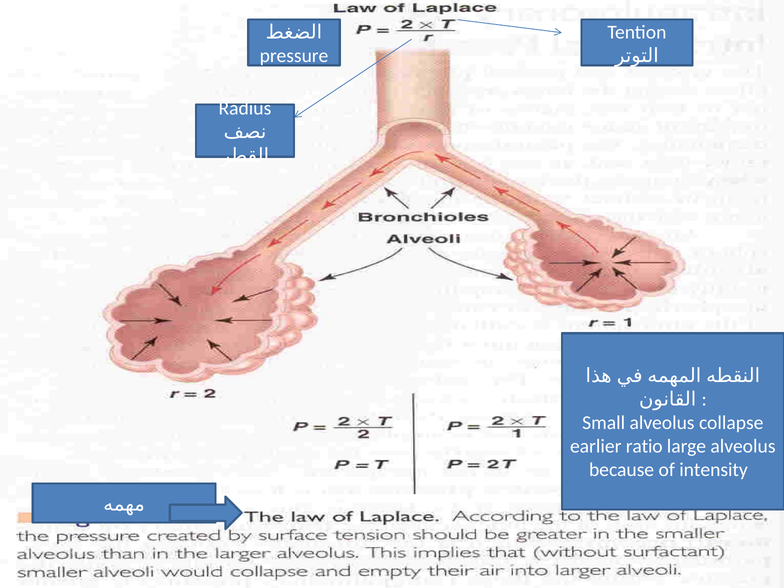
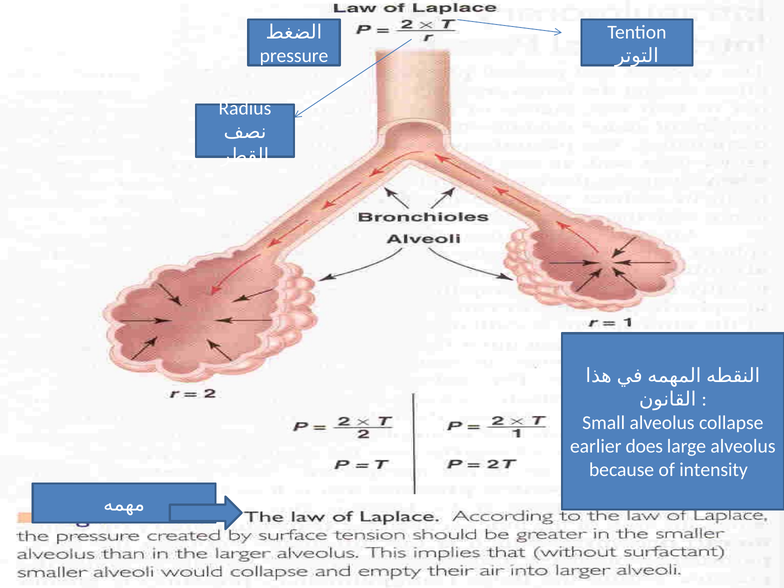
ratio: ratio -> does
